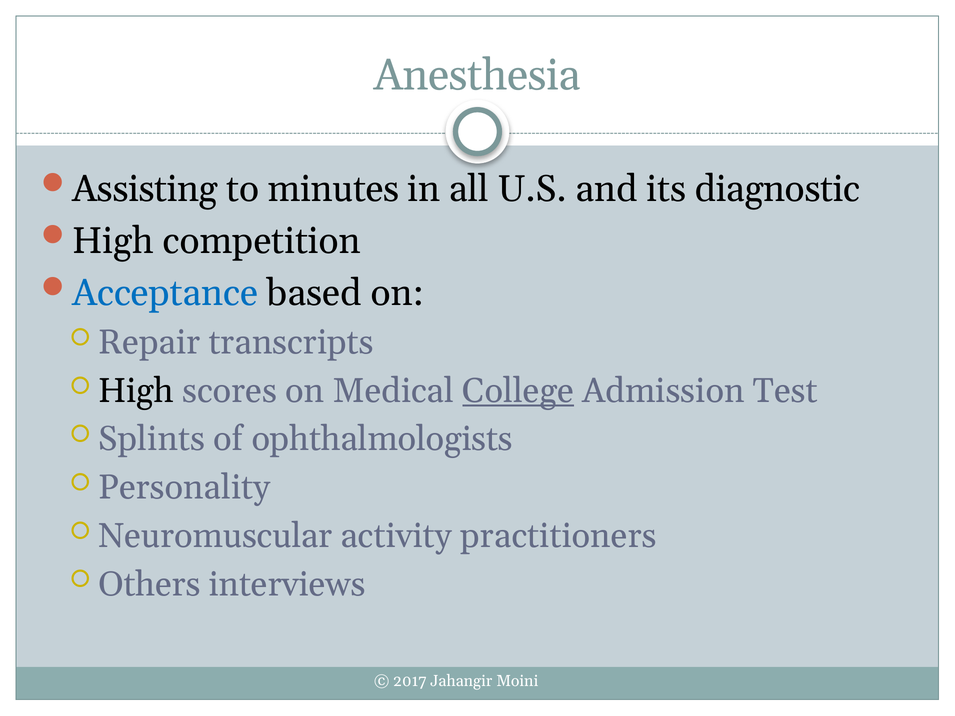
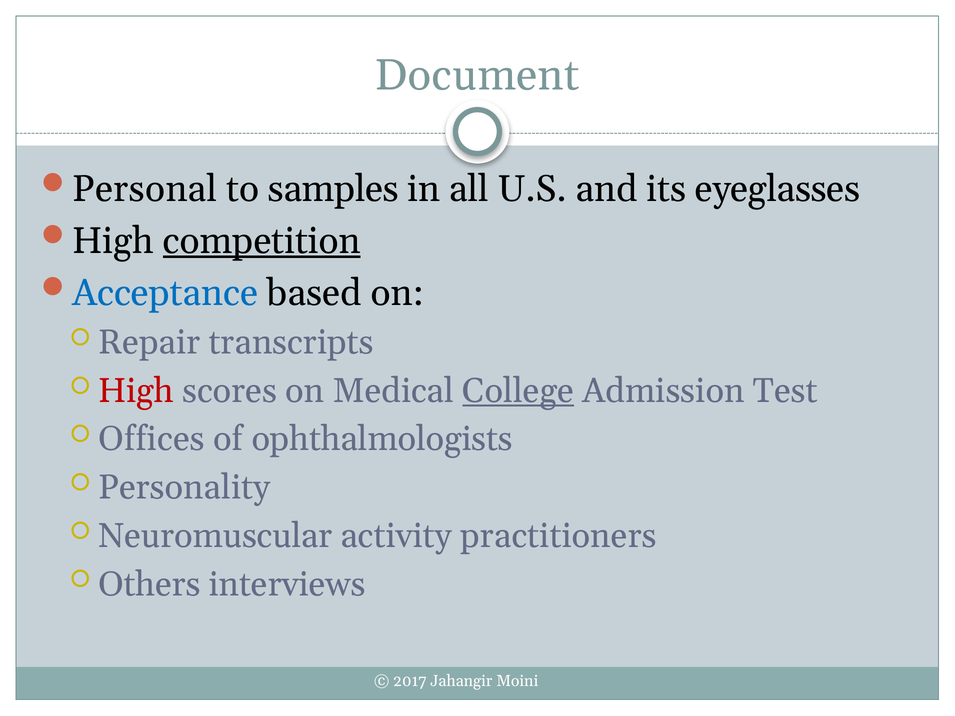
Anesthesia: Anesthesia -> Document
Assisting: Assisting -> Personal
minutes: minutes -> samples
diagnostic: diagnostic -> eyeglasses
competition underline: none -> present
High at (136, 391) colour: black -> red
Splints: Splints -> Offices
